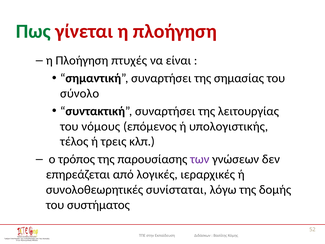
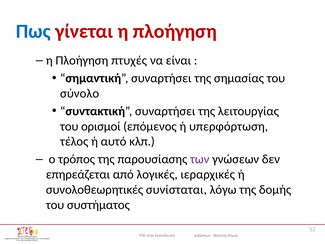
Πως colour: green -> blue
νόμους: νόμους -> ορισμοί
υπολογιστικής: υπολογιστικής -> υπερφόρτωση
τρεις: τρεις -> αυτό
